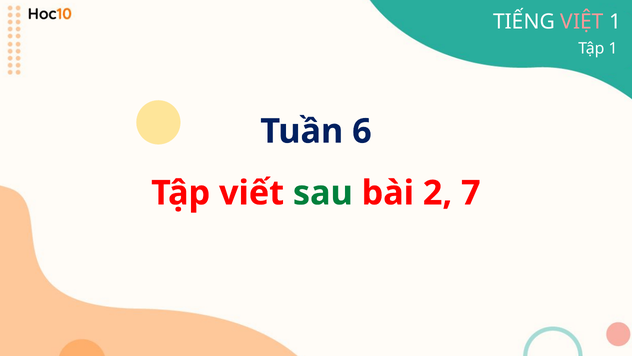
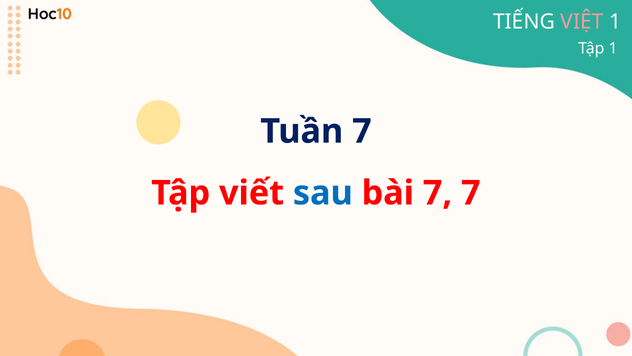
Tuần 6: 6 -> 7
sau colour: green -> blue
bài 2: 2 -> 7
